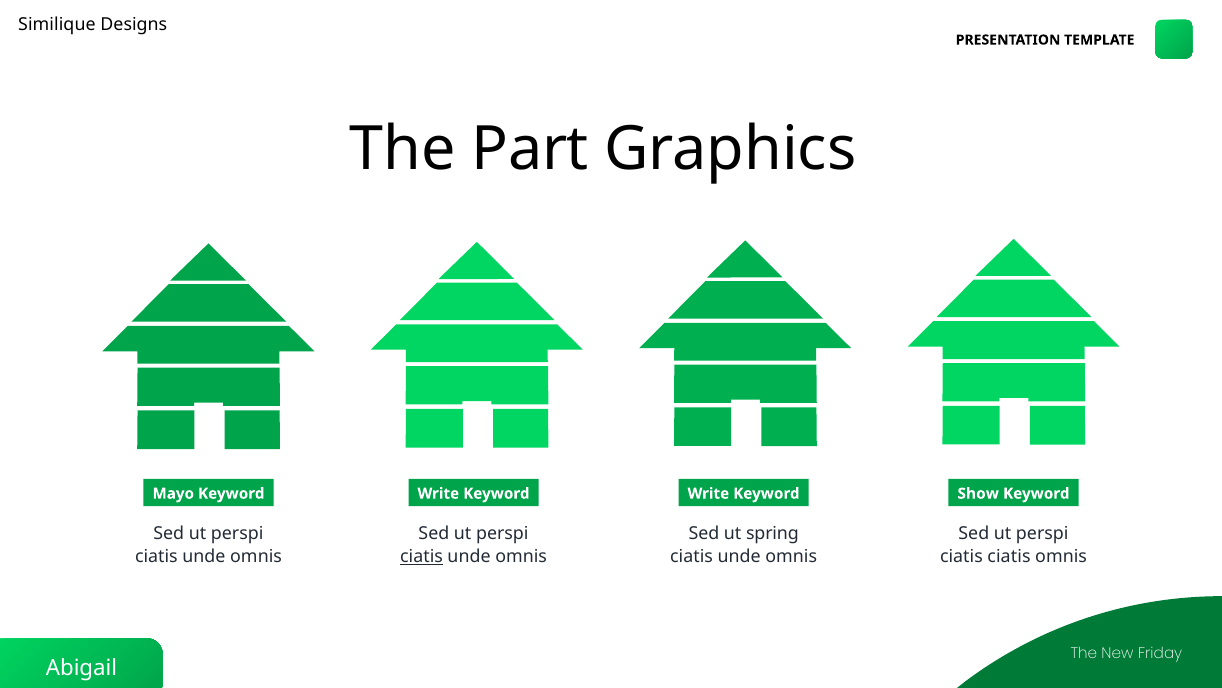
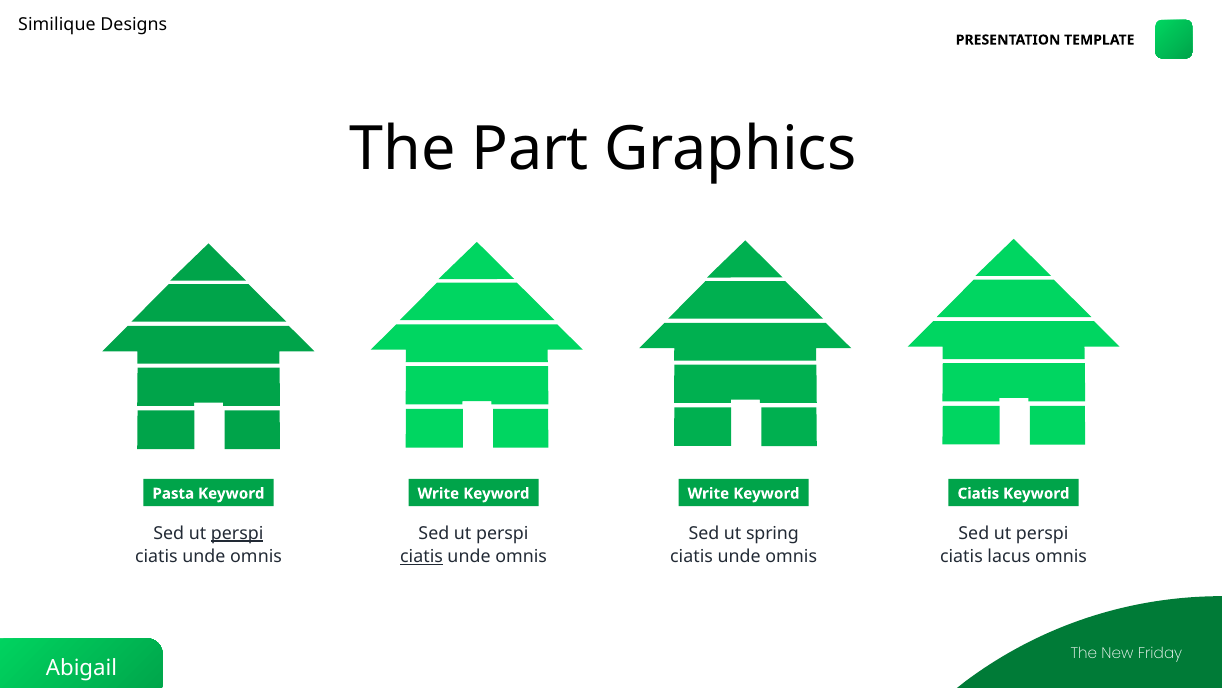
Mayo: Mayo -> Pasta
Show at (978, 493): Show -> Ciatis
perspi at (237, 533) underline: none -> present
ciatis ciatis: ciatis -> lacus
